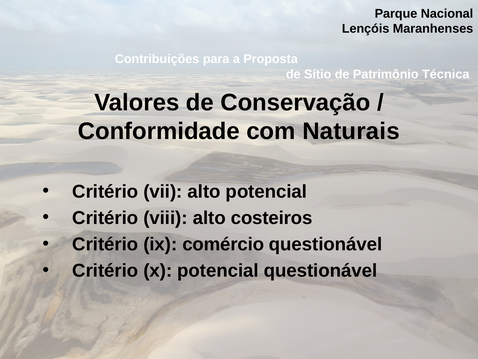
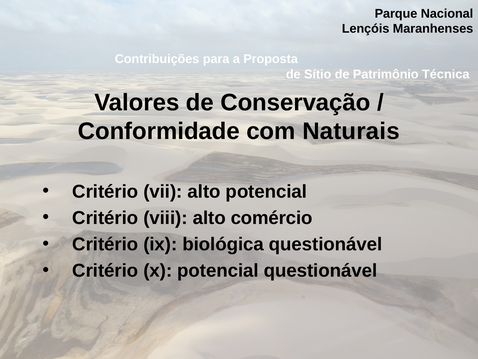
costeiros: costeiros -> comércio
comércio: comércio -> biológica
